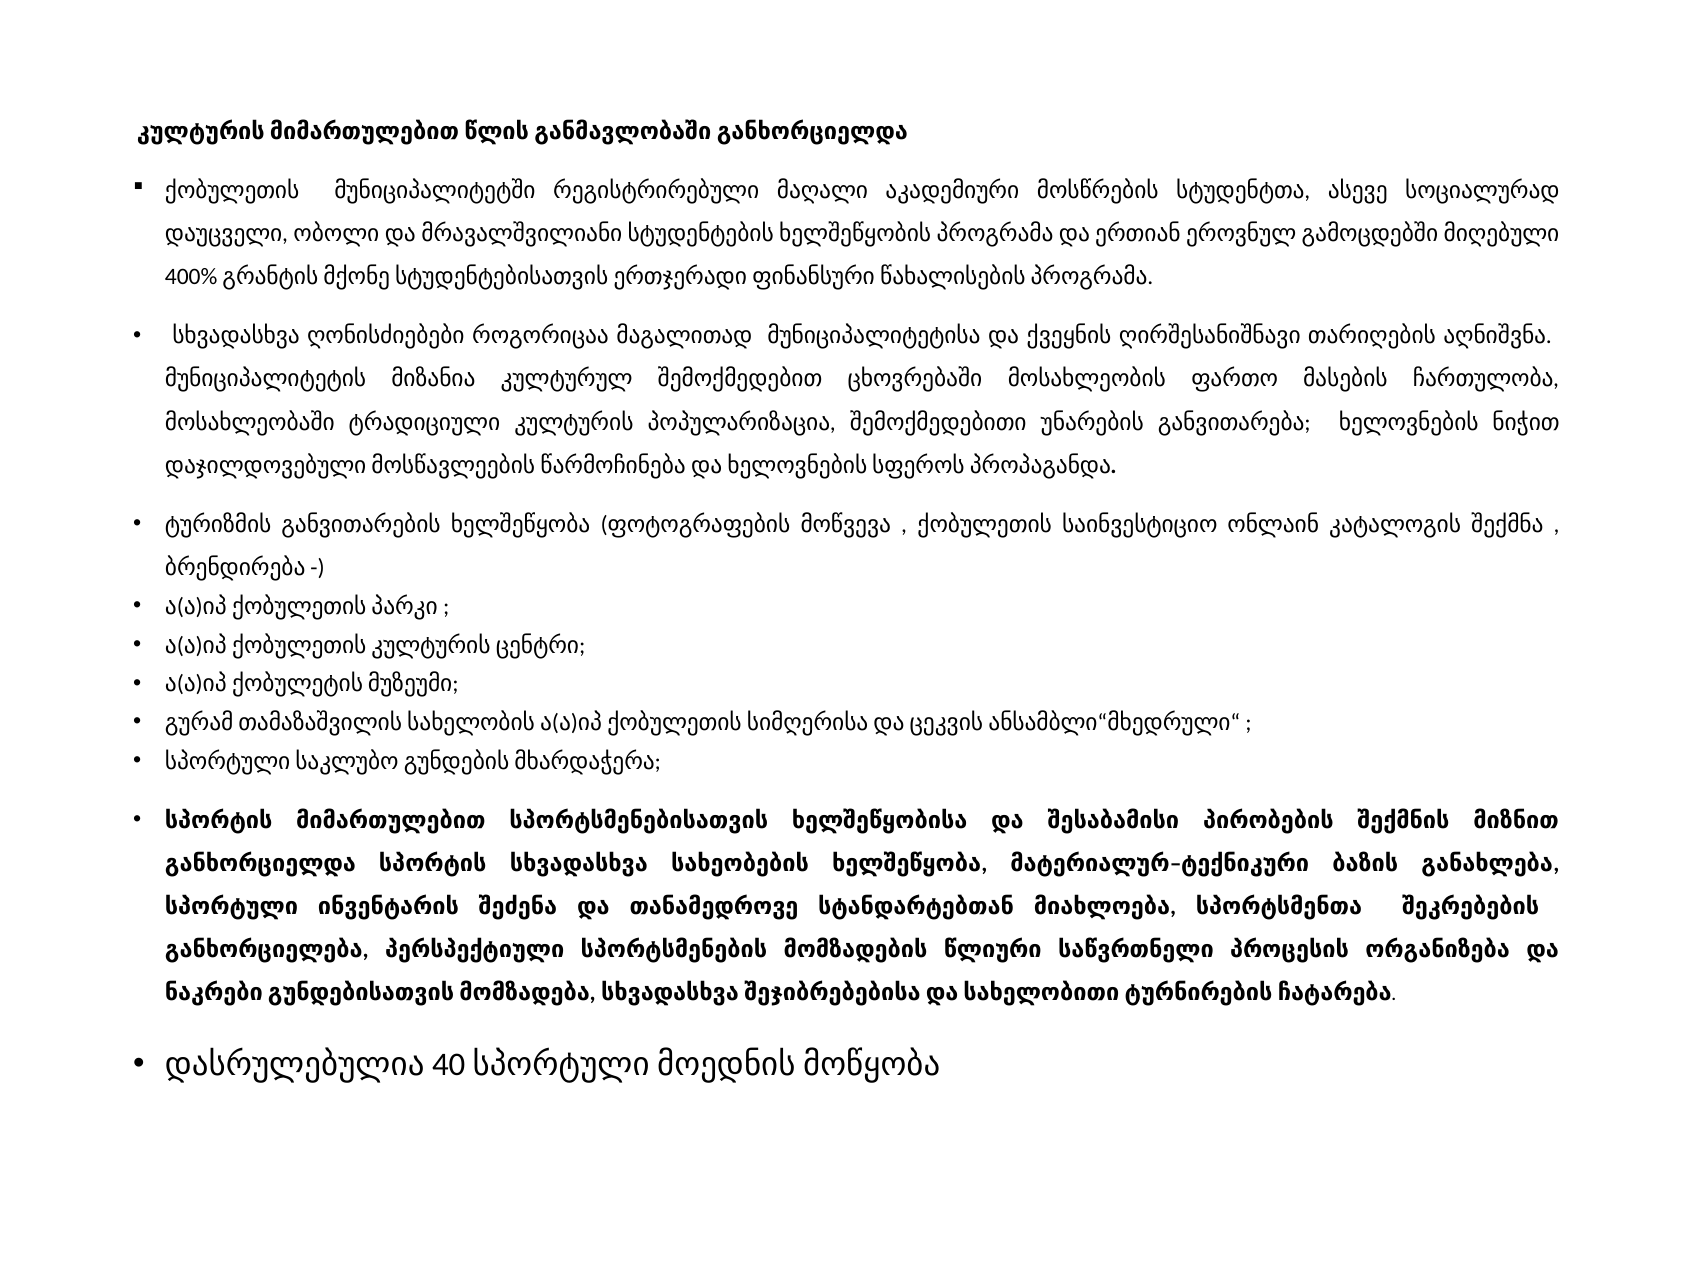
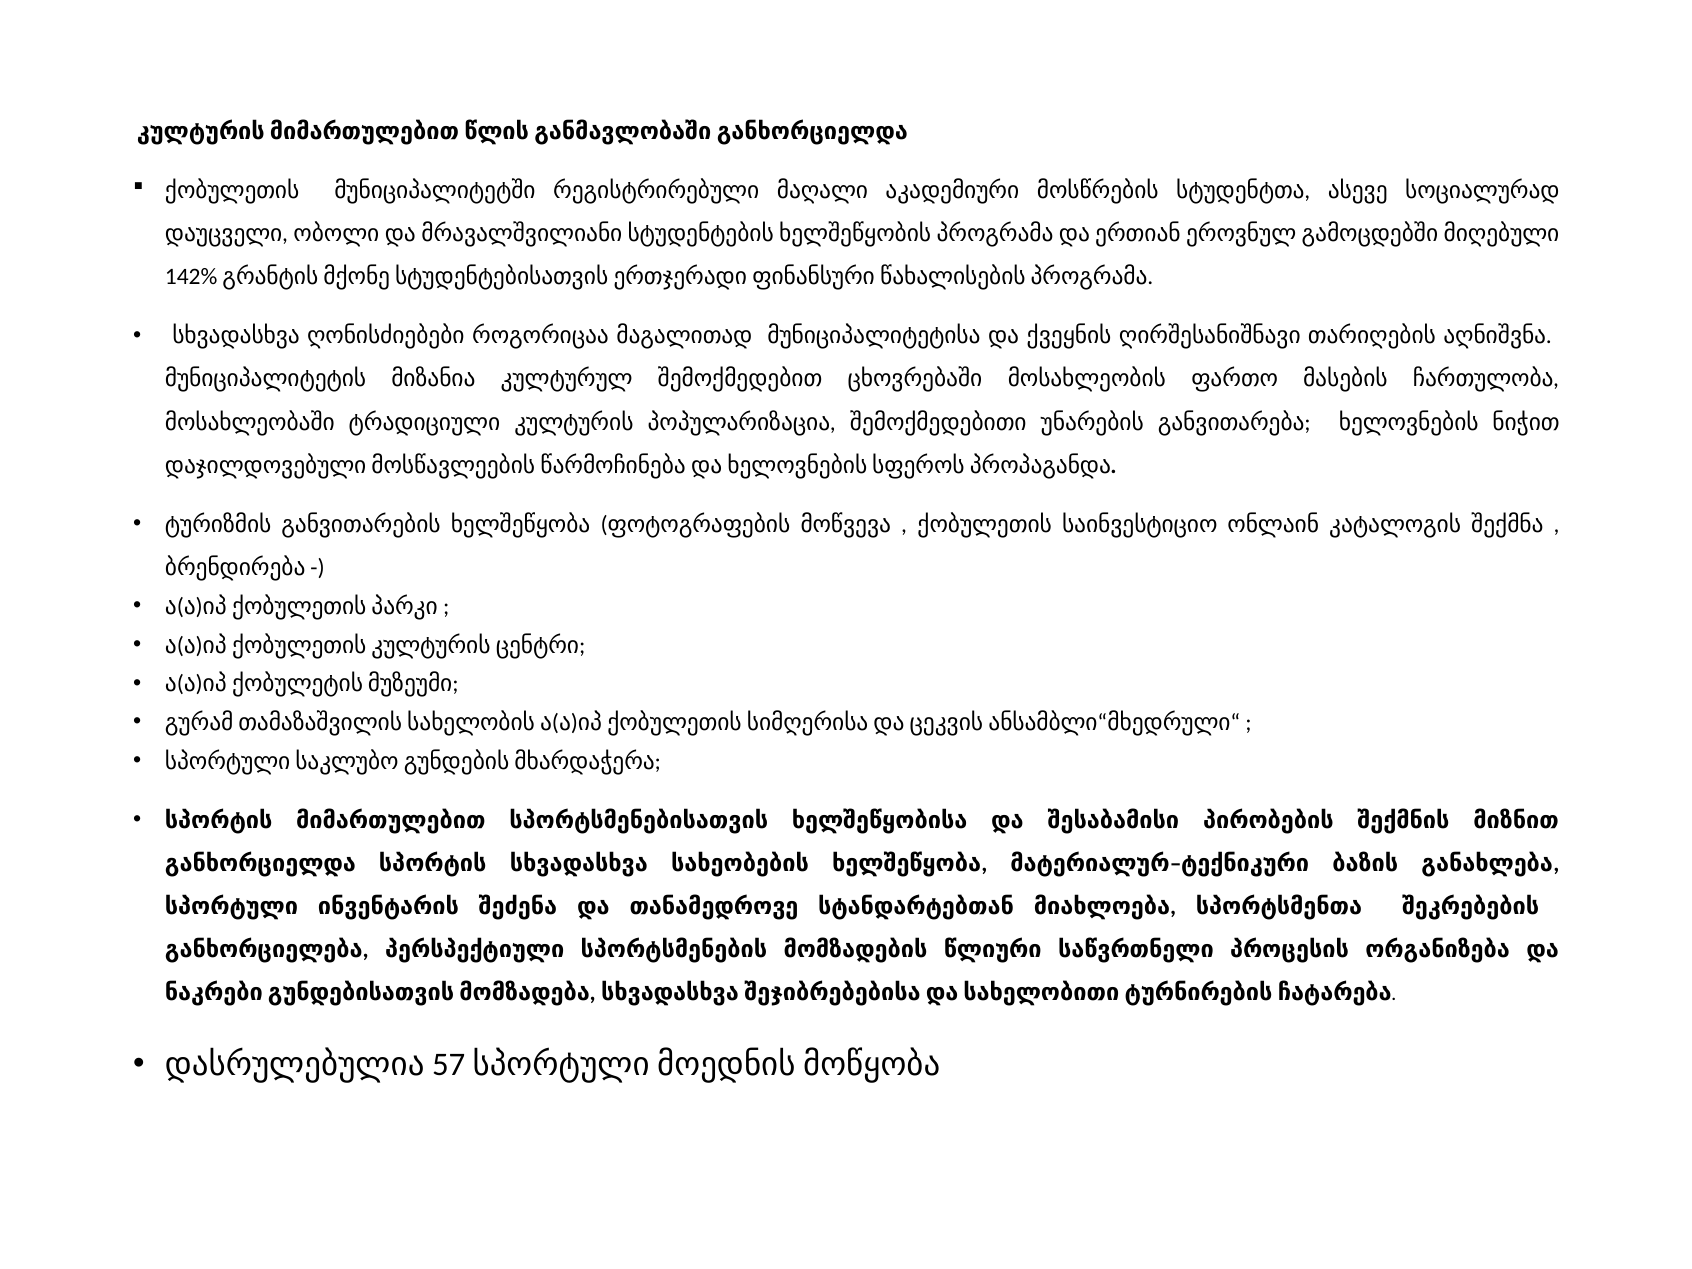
400%: 400% -> 142%
40: 40 -> 57
